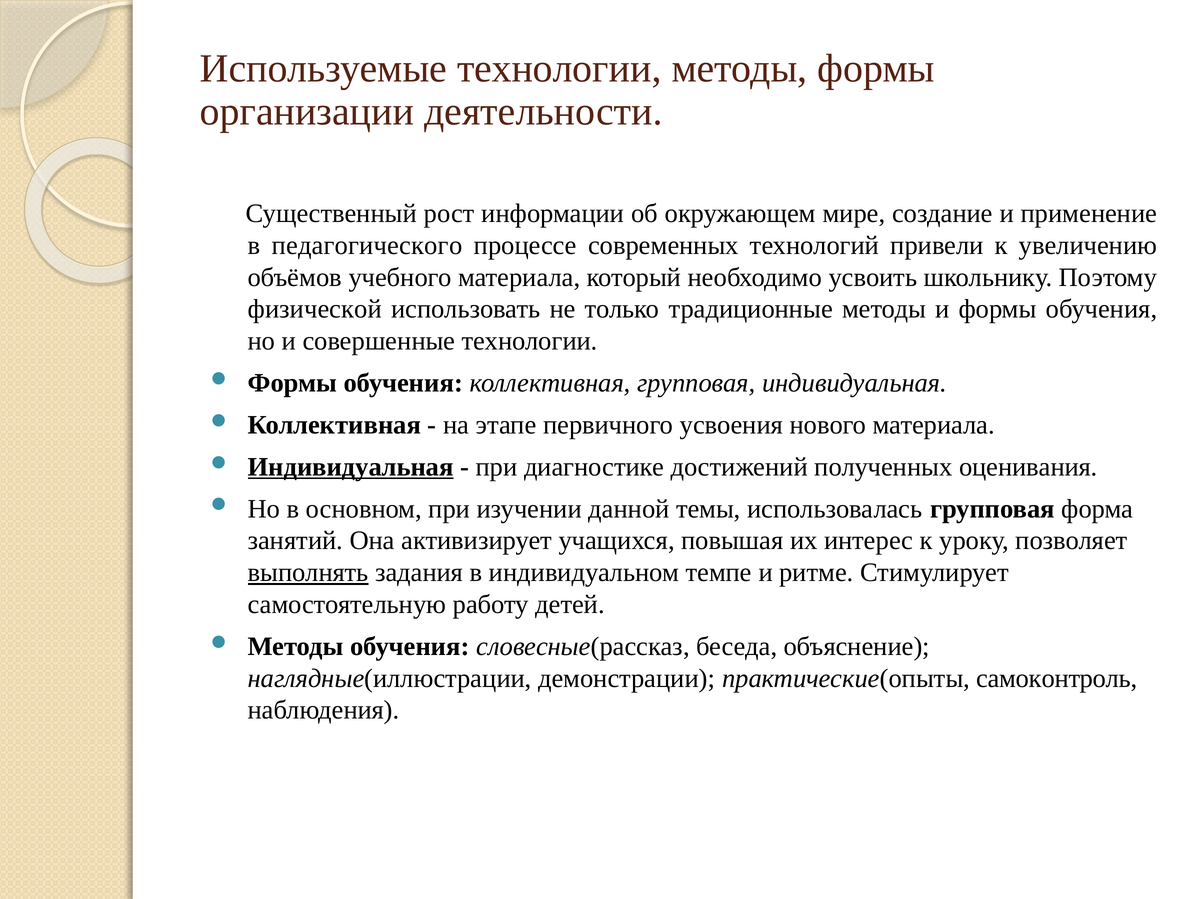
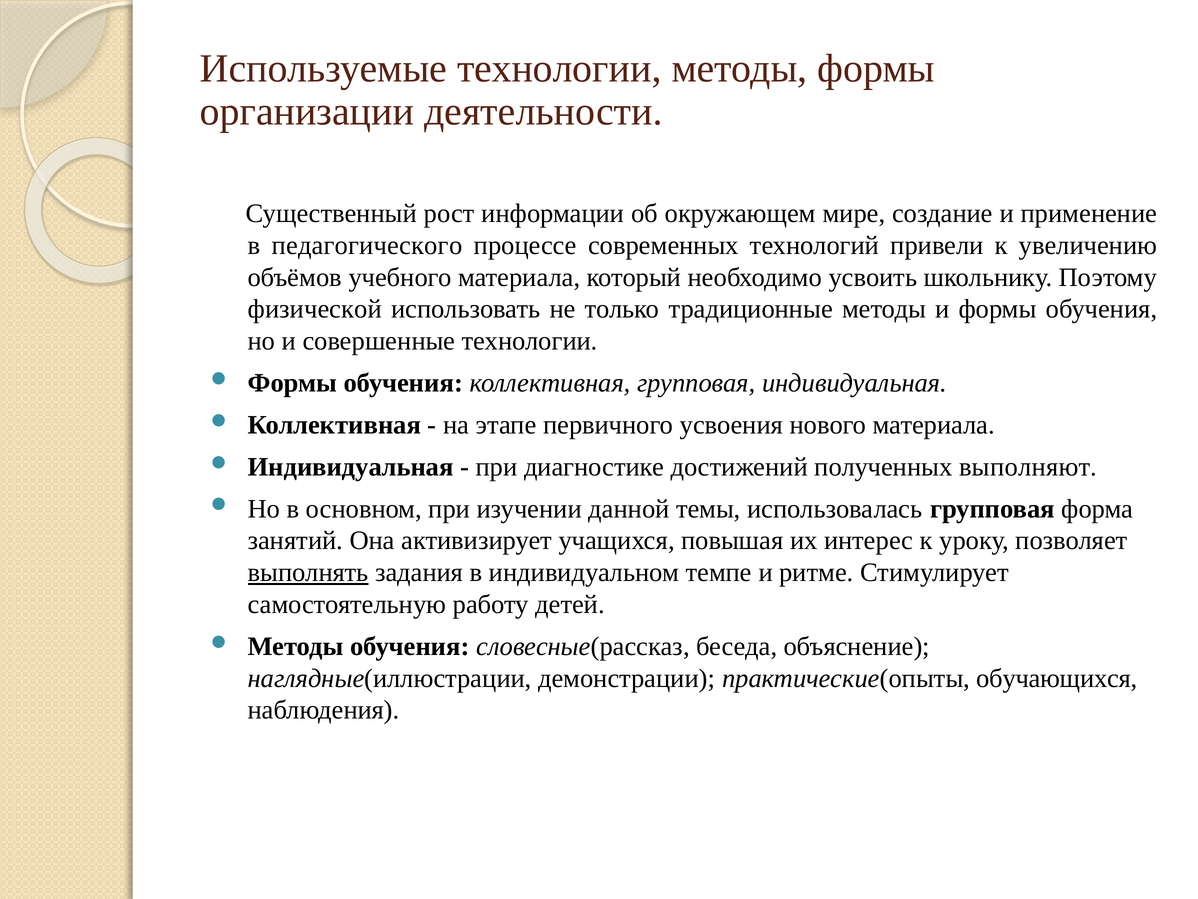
Индивидуальная at (351, 467) underline: present -> none
оценивания: оценивания -> выполняют
самоконтроль: самоконтроль -> обучающихся
